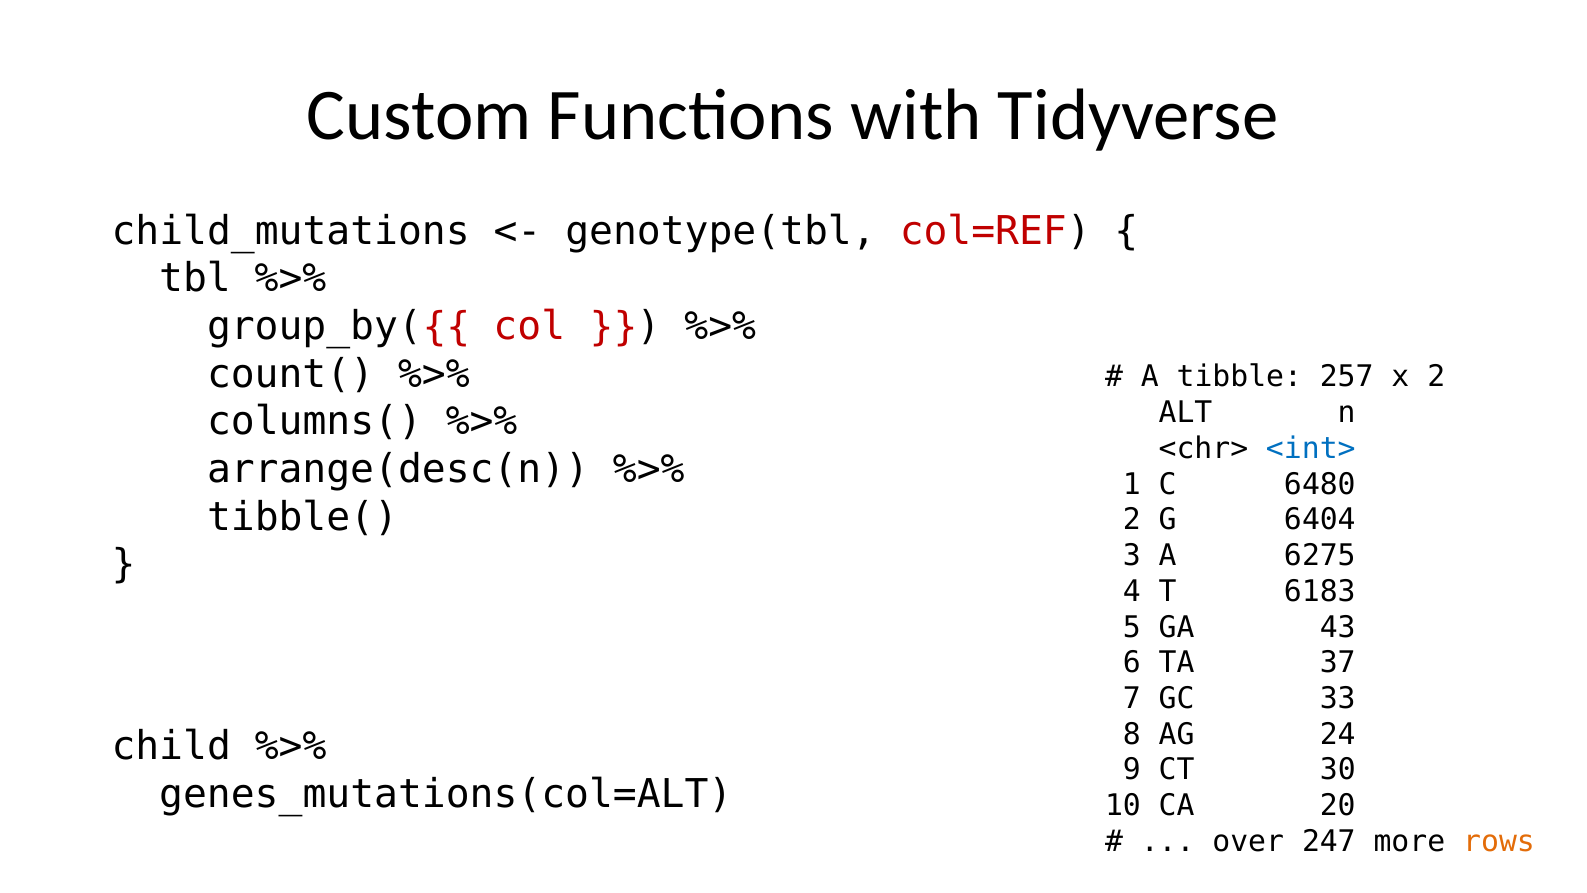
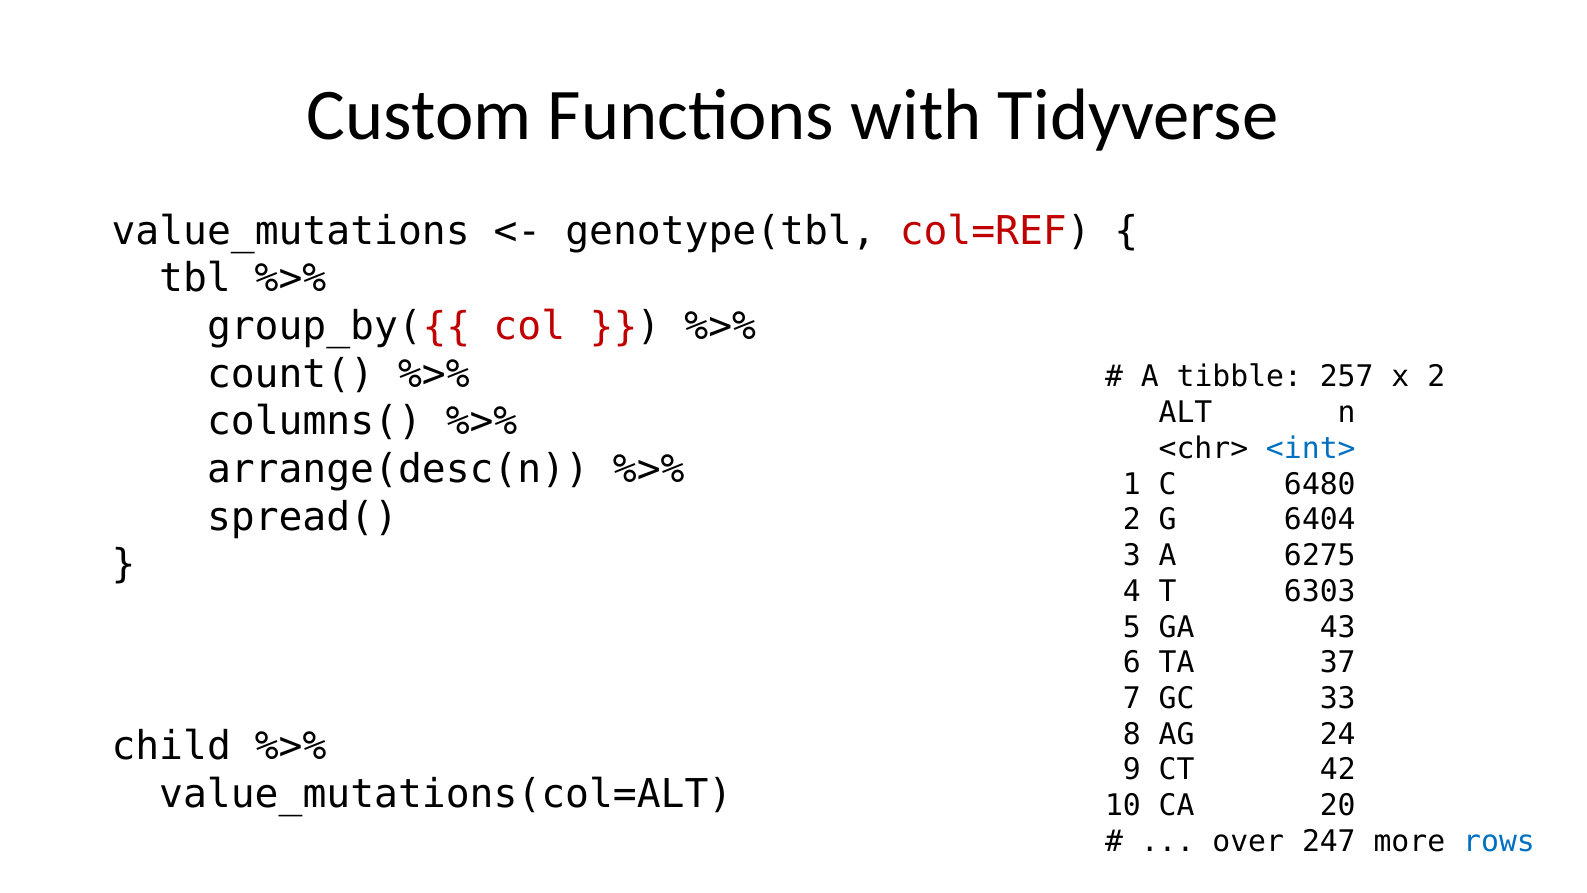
child_mutations: child_mutations -> value_mutations
tibble(: tibble( -> spread(
6183: 6183 -> 6303
30: 30 -> 42
genes_mutations(col=ALT: genes_mutations(col=ALT -> value_mutations(col=ALT
rows colour: orange -> blue
